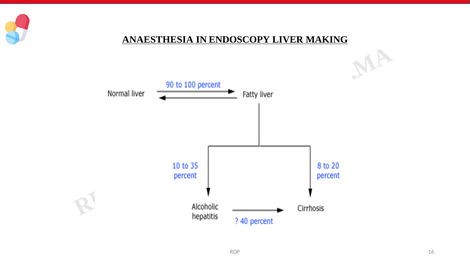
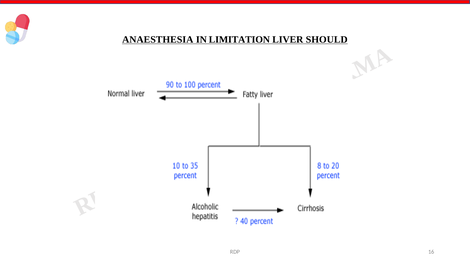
ENDOSCOPY: ENDOSCOPY -> LIMITATION
MAKING: MAKING -> SHOULD
